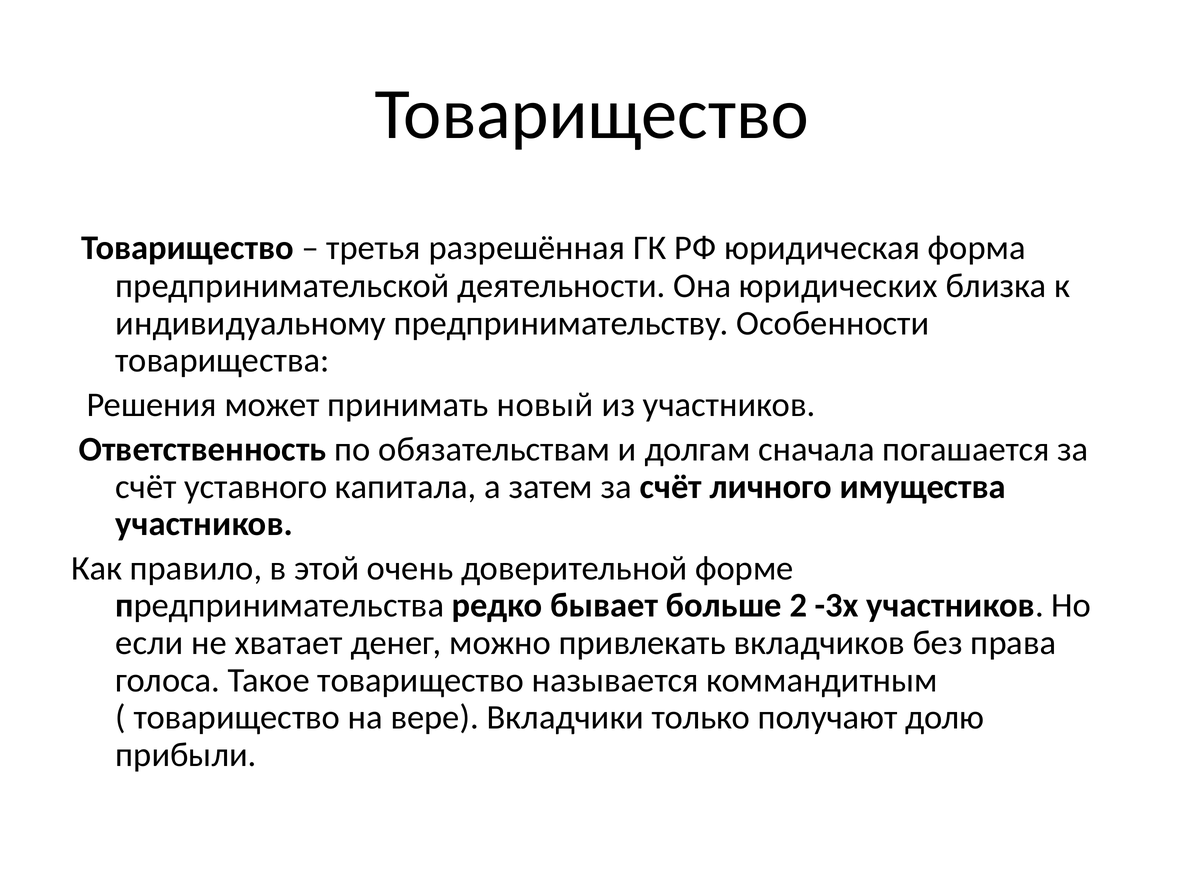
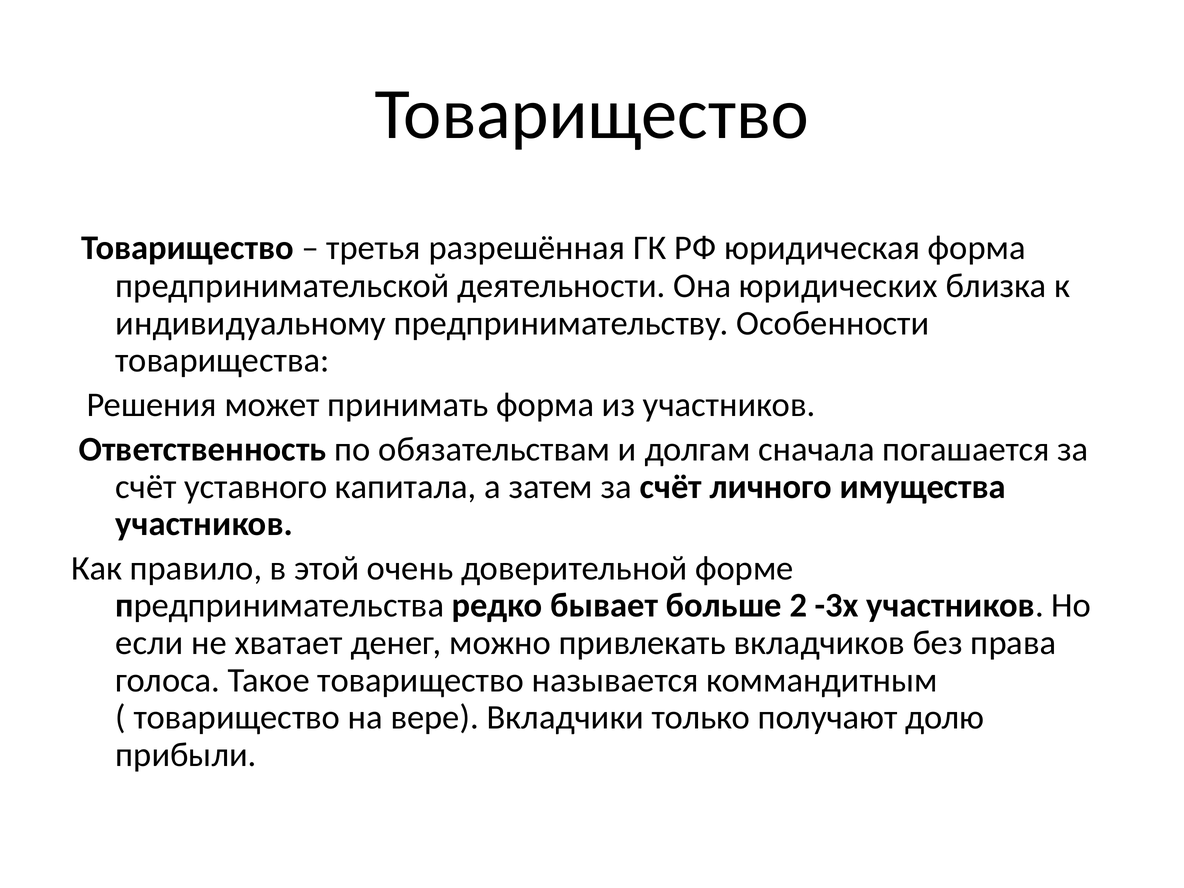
принимать новый: новый -> форма
